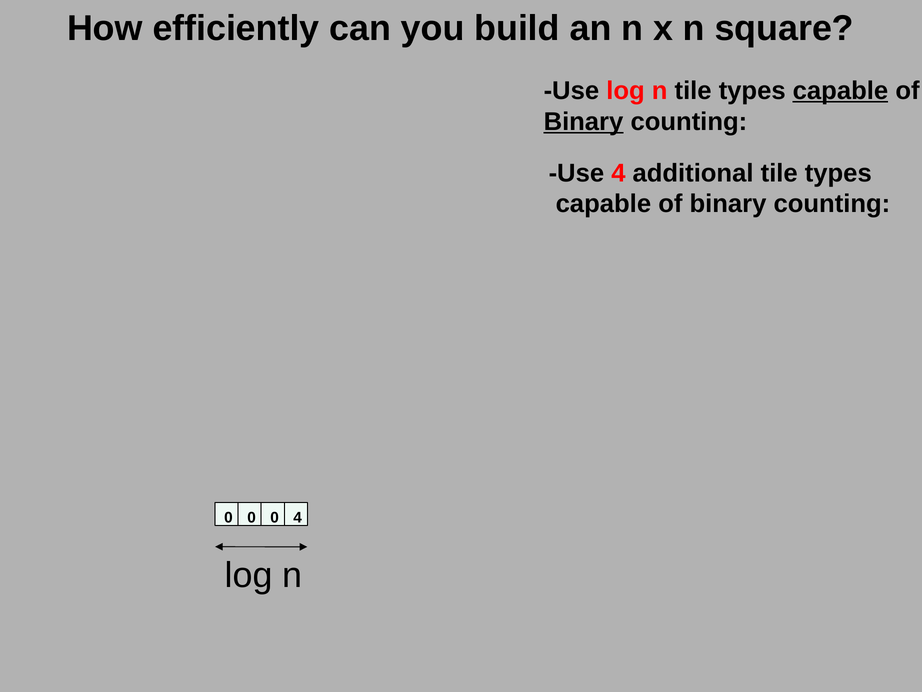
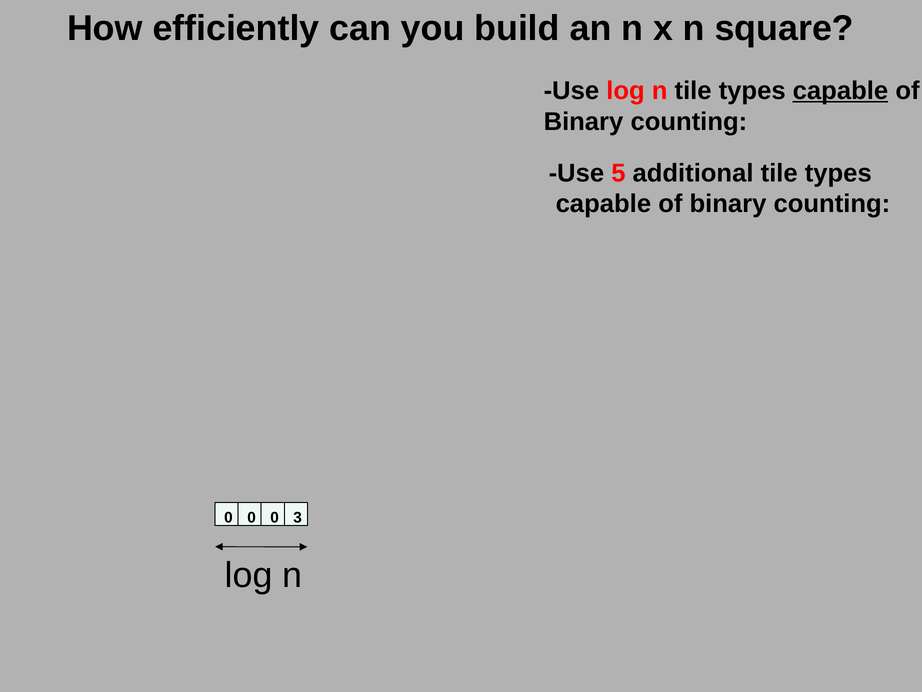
Binary at (583, 122) underline: present -> none
Use 4: 4 -> 5
0 4: 4 -> 3
